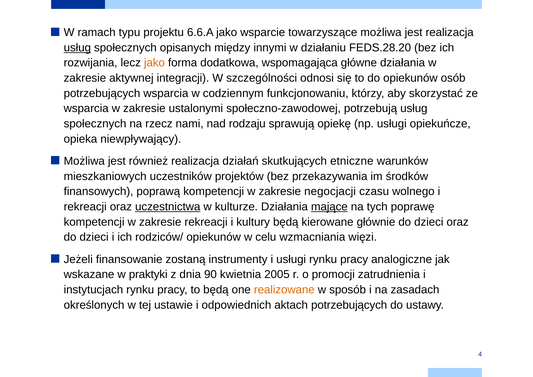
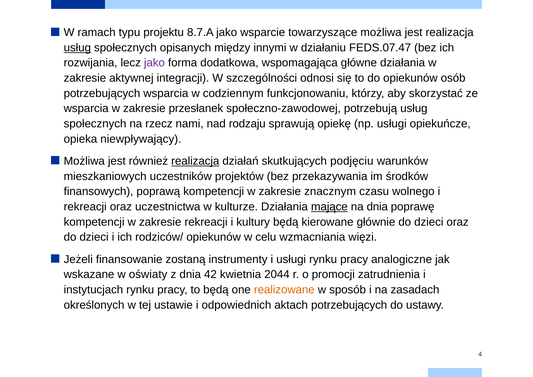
6.6.A: 6.6.A -> 8.7.A
FEDS.28.20: FEDS.28.20 -> FEDS.07.47
jako at (154, 63) colour: orange -> purple
ustalonymi: ustalonymi -> przesłanek
realizacja at (195, 161) underline: none -> present
etniczne: etniczne -> podjęciu
negocjacji: negocjacji -> znacznym
uczestnictwa underline: present -> none
na tych: tych -> dnia
praktyki: praktyki -> oświaty
90: 90 -> 42
2005: 2005 -> 2044
